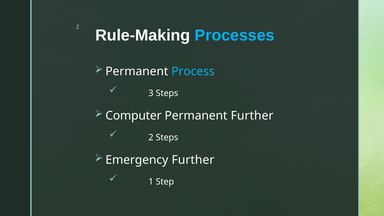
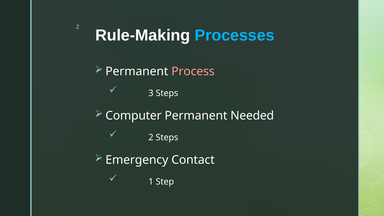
Process colour: light blue -> pink
Permanent Further: Further -> Needed
Emergency Further: Further -> Contact
